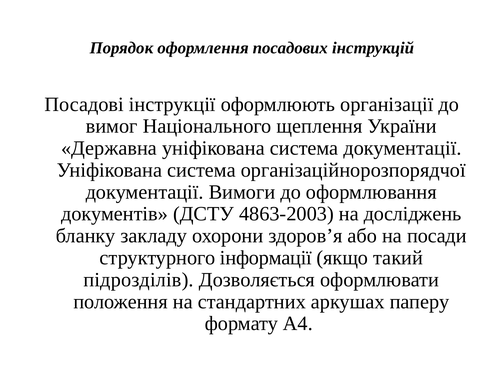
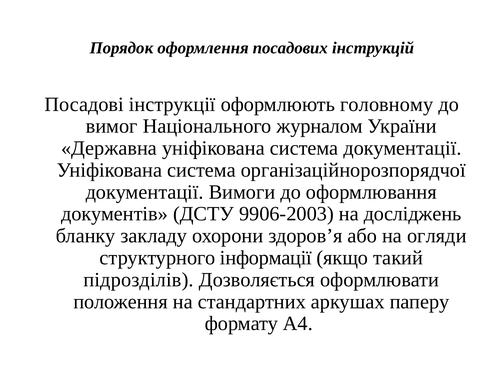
організації: організації -> головному
щеплення: щеплення -> журналом
4863-2003: 4863-2003 -> 9906-2003
посади: посади -> огляди
